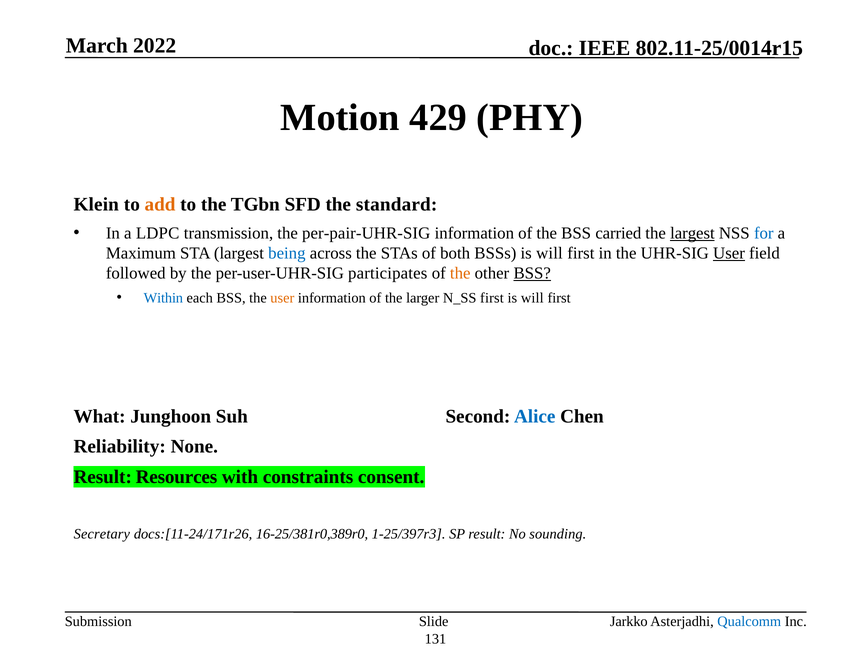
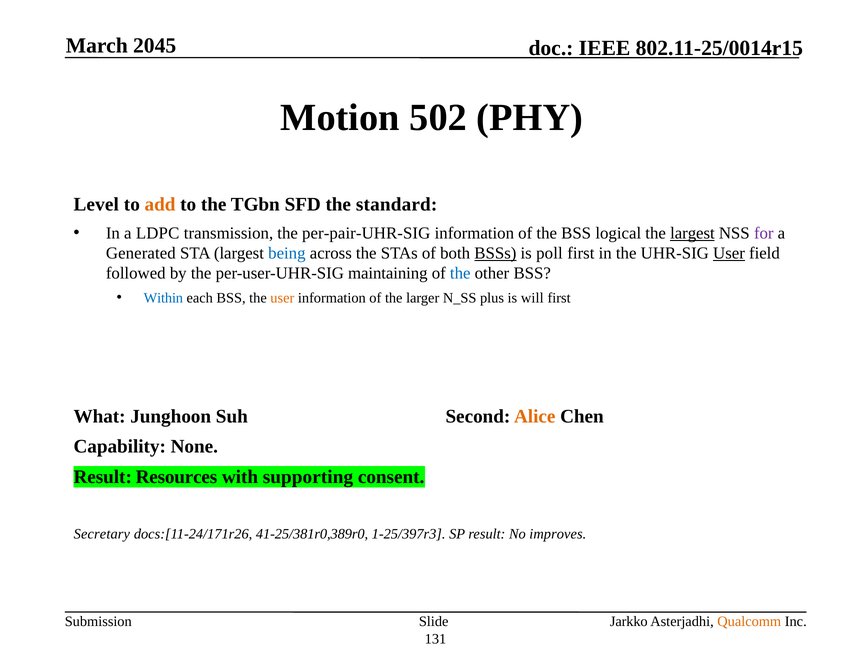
2022: 2022 -> 2045
429: 429 -> 502
Klein: Klein -> Level
carried: carried -> logical
for colour: blue -> purple
Maximum: Maximum -> Generated
BSSs underline: none -> present
will at (549, 253): will -> poll
participates: participates -> maintaining
the at (460, 273) colour: orange -> blue
BSS at (532, 273) underline: present -> none
N_SS first: first -> plus
Alice colour: blue -> orange
Reliability: Reliability -> Capability
constraints: constraints -> supporting
16-25/381r0,389r0: 16-25/381r0,389r0 -> 41-25/381r0,389r0
sounding: sounding -> improves
Qualcomm colour: blue -> orange
